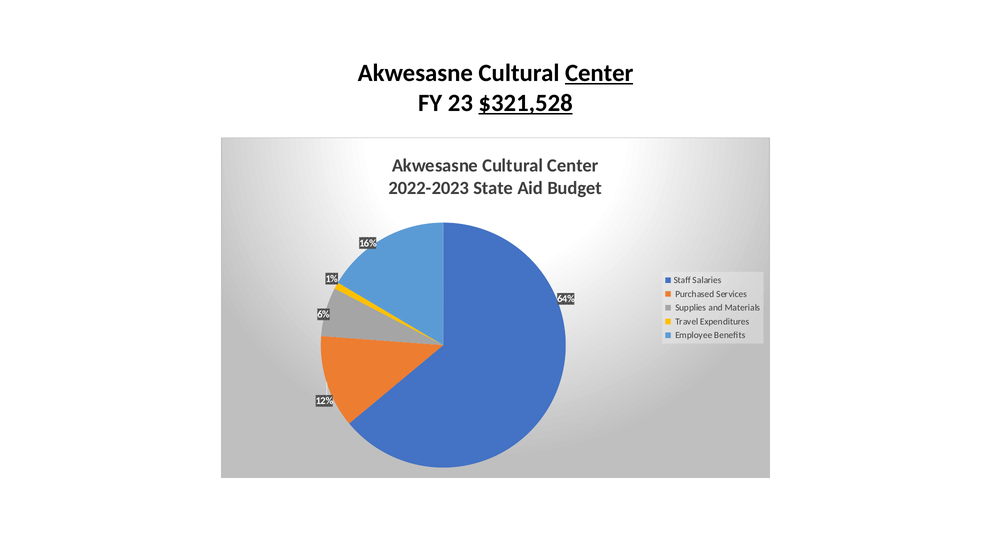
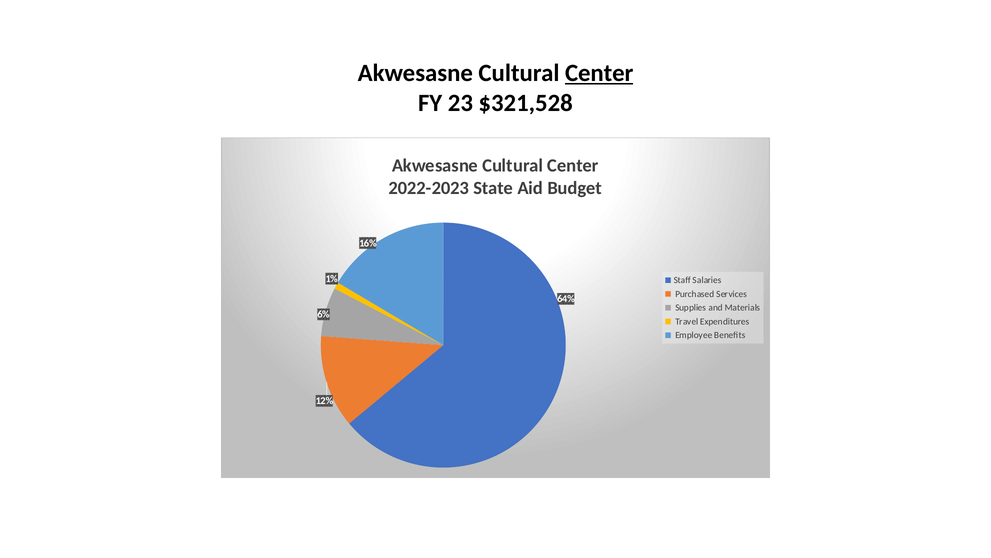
$321,528 underline: present -> none
